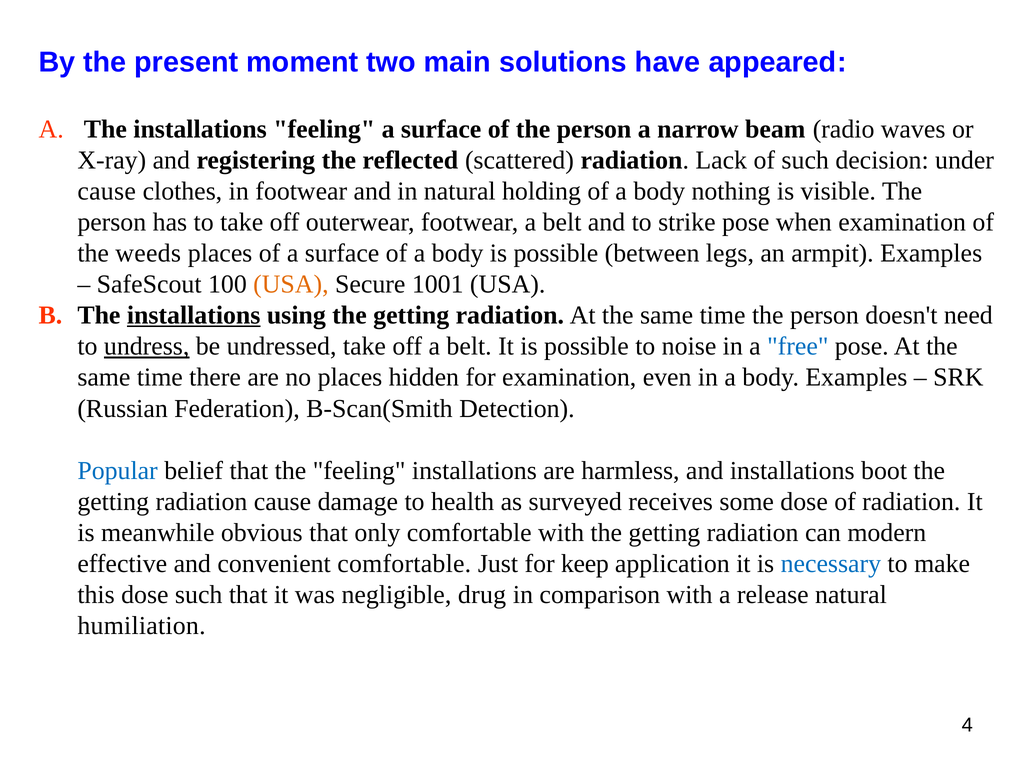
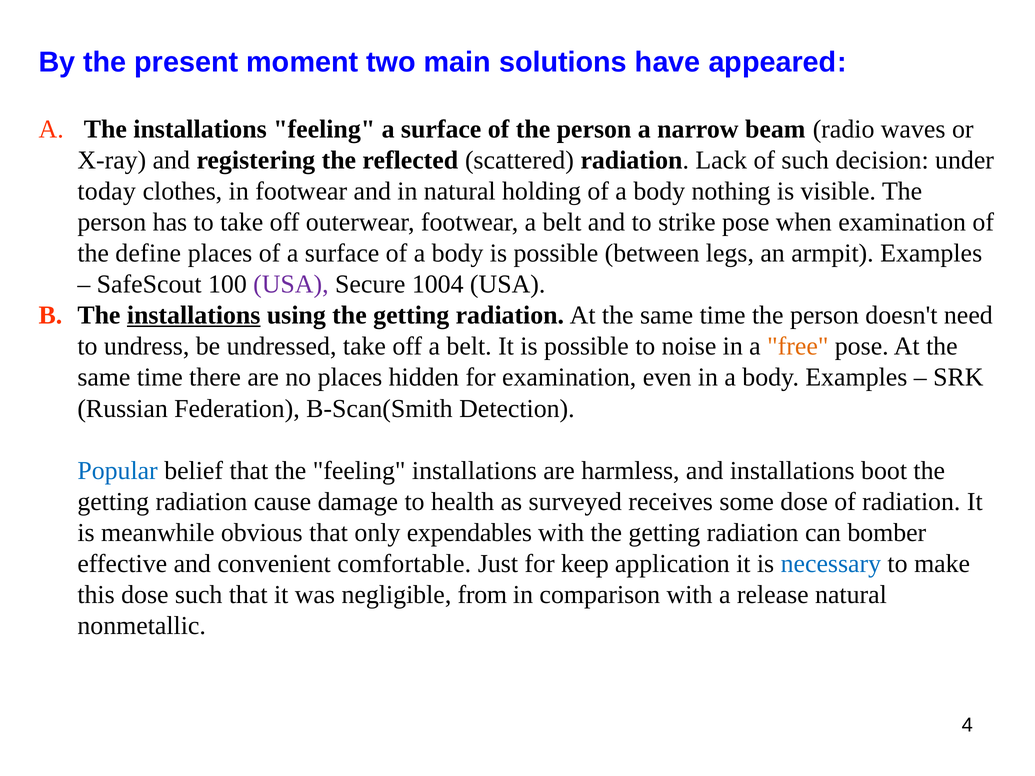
cause at (107, 191): cause -> today
weeds: weeds -> define
USA at (291, 284) colour: orange -> purple
1001: 1001 -> 1004
undress underline: present -> none
free colour: blue -> orange
only comfortable: comfortable -> expendables
modern: modern -> bomber
drug: drug -> from
humiliation: humiliation -> nonmetallic
